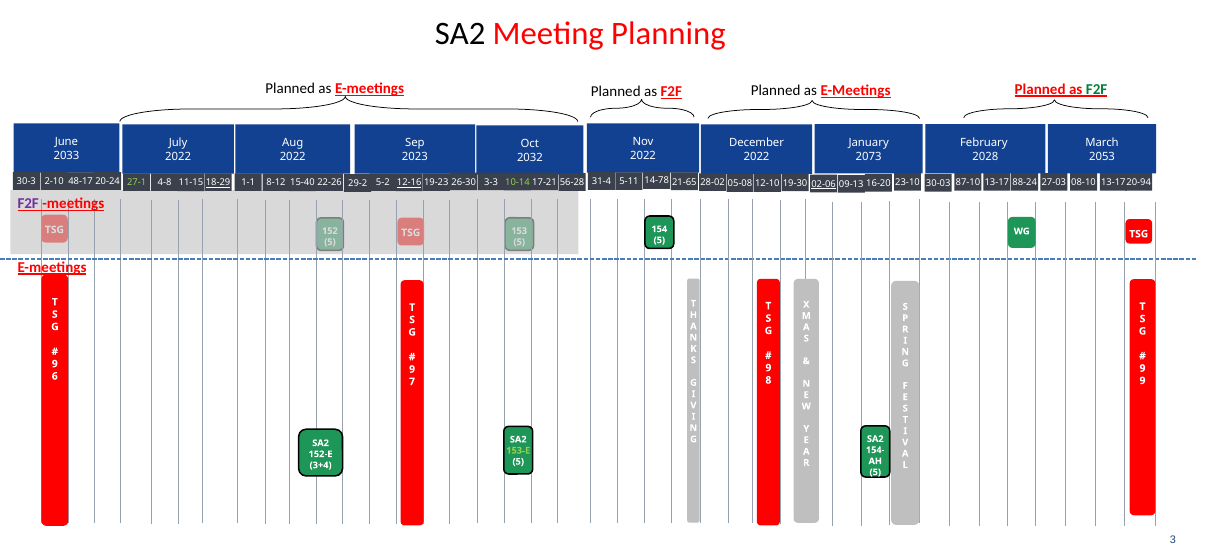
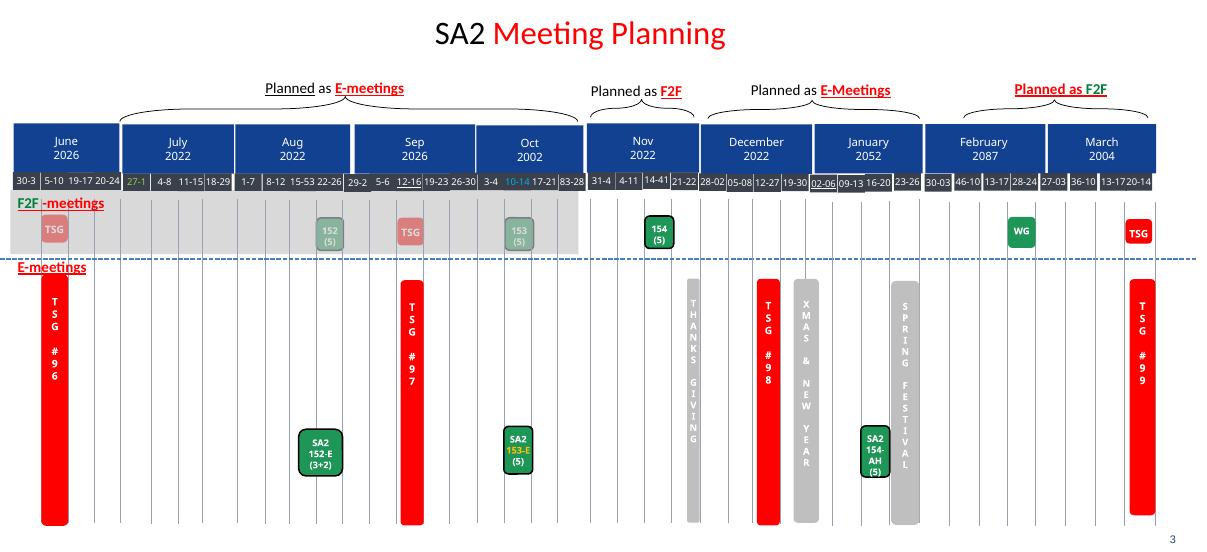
Planned at (290, 89) underline: none -> present
2033 at (66, 156): 2033 -> 2026
2073: 2073 -> 2052
2028: 2028 -> 2087
2053: 2053 -> 2004
2023 at (415, 157): 2023 -> 2026
2032: 2032 -> 2002
14-78: 14-78 -> 14-41
2-10: 2-10 -> 5-10
48-17: 48-17 -> 19-17
21-65: 21-65 -> 21-22
12-10: 12-10 -> 12-27
3-3: 3-3 -> 3-4
10-14 colour: light green -> light blue
08-10: 08-10 -> 36-10
20-94: 20-94 -> 20-14
56-28: 56-28 -> 83-28
5-11: 5-11 -> 4-11
18-29 underline: present -> none
1-1: 1-1 -> 1-7
15-40: 15-40 -> 15-53
23-10: 23-10 -> 23-26
87-10: 87-10 -> 46-10
88-24: 88-24 -> 28-24
5-2: 5-2 -> 5-6
F2F at (28, 204) colour: purple -> green
153-E colour: light green -> yellow
3+4: 3+4 -> 3+2
